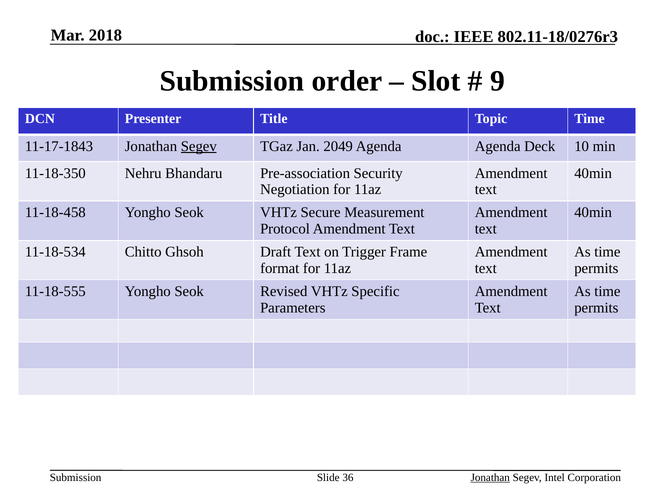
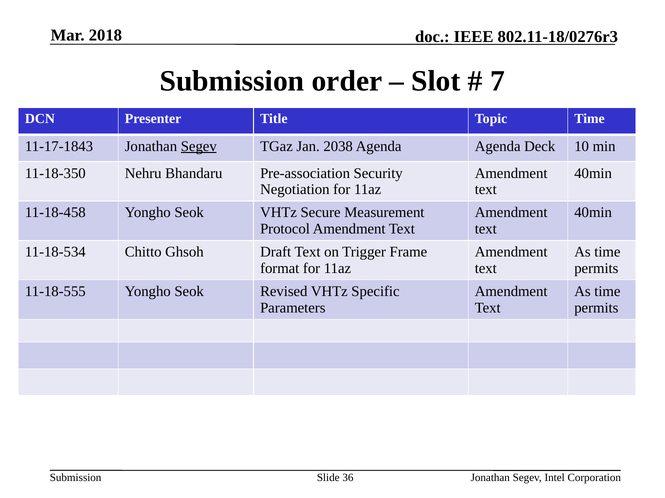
9: 9 -> 7
2049: 2049 -> 2038
Jonathan at (490, 478) underline: present -> none
